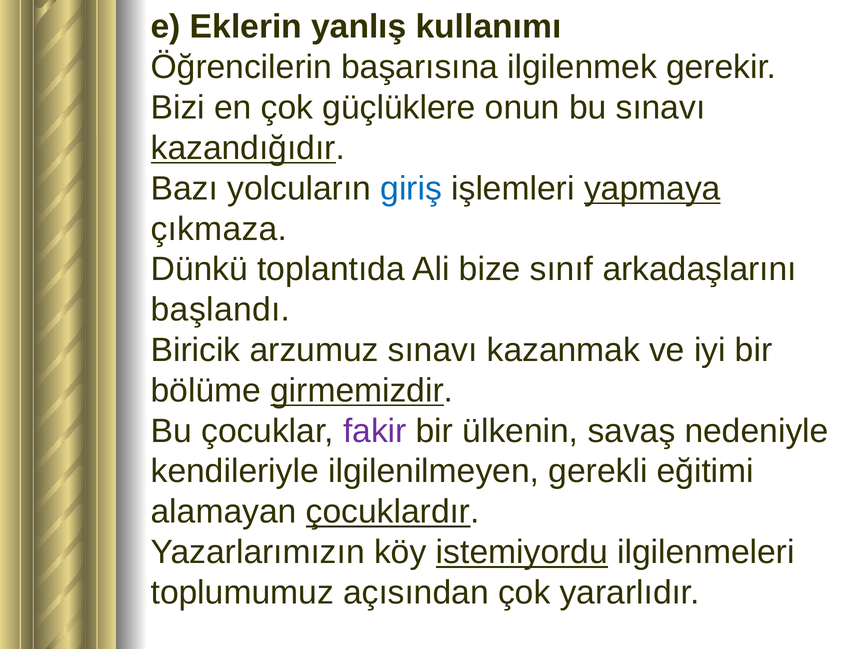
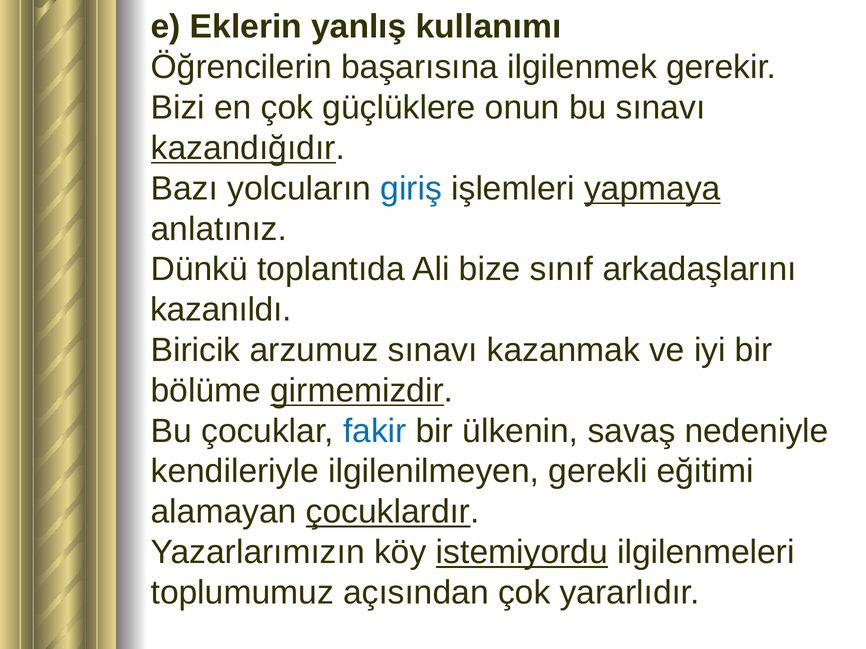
çıkmaza: çıkmaza -> anlatınız
başlandı: başlandı -> kazanıldı
fakir colour: purple -> blue
